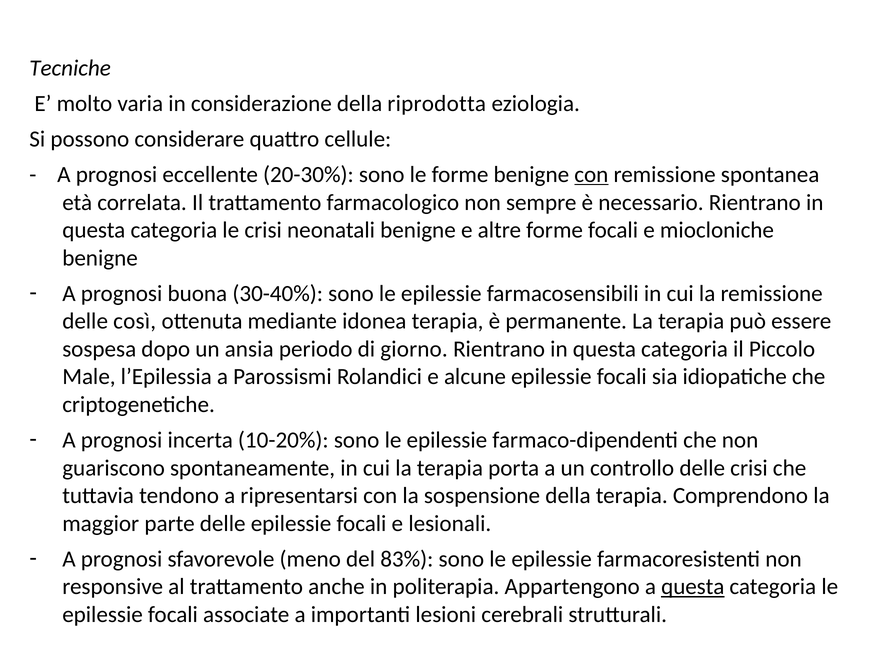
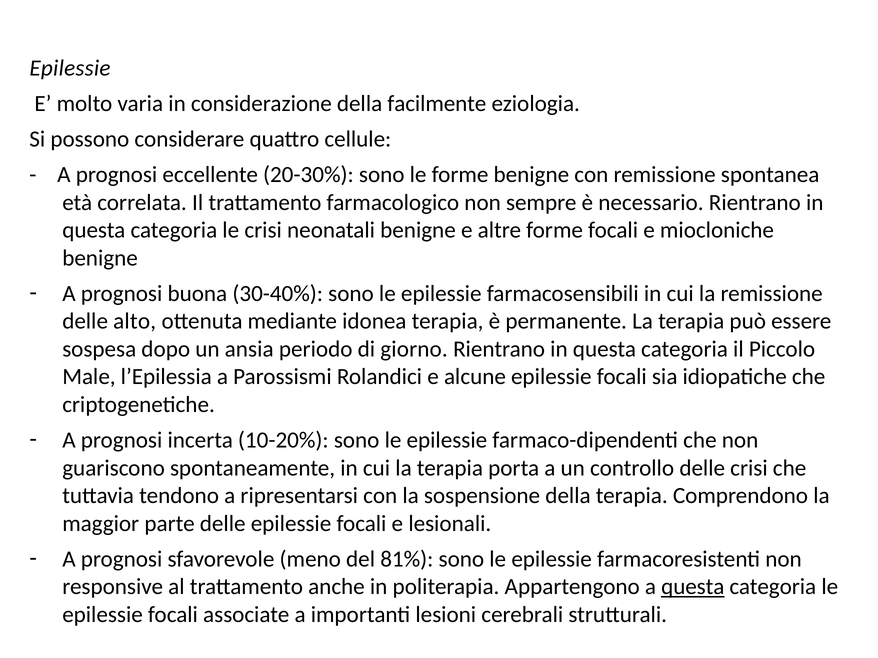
Tecniche at (70, 68): Tecniche -> Epilessie
riprodotta: riprodotta -> facilmente
con at (591, 175) underline: present -> none
così: così -> alto
83%: 83% -> 81%
